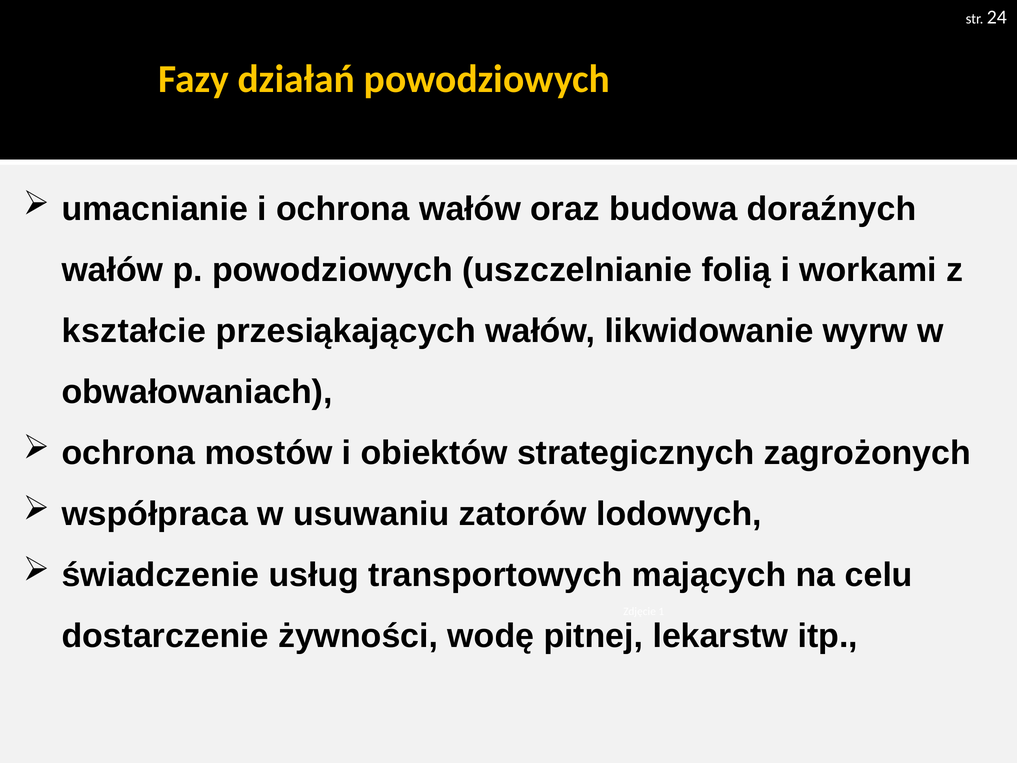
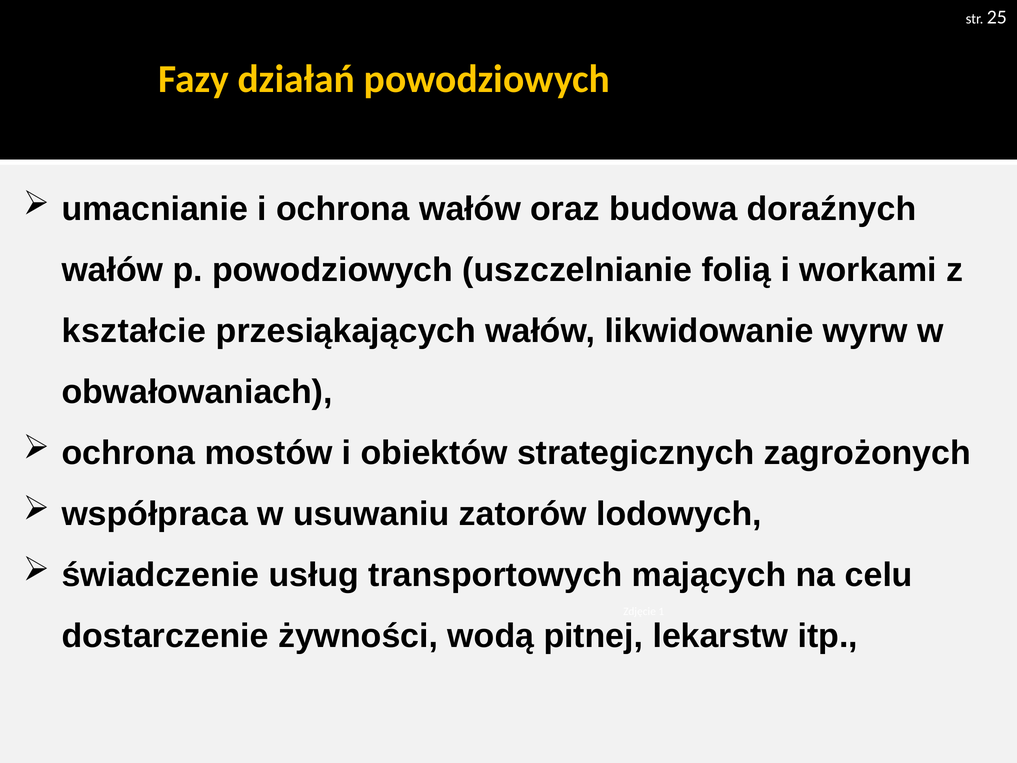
24: 24 -> 25
wodę: wodę -> wodą
